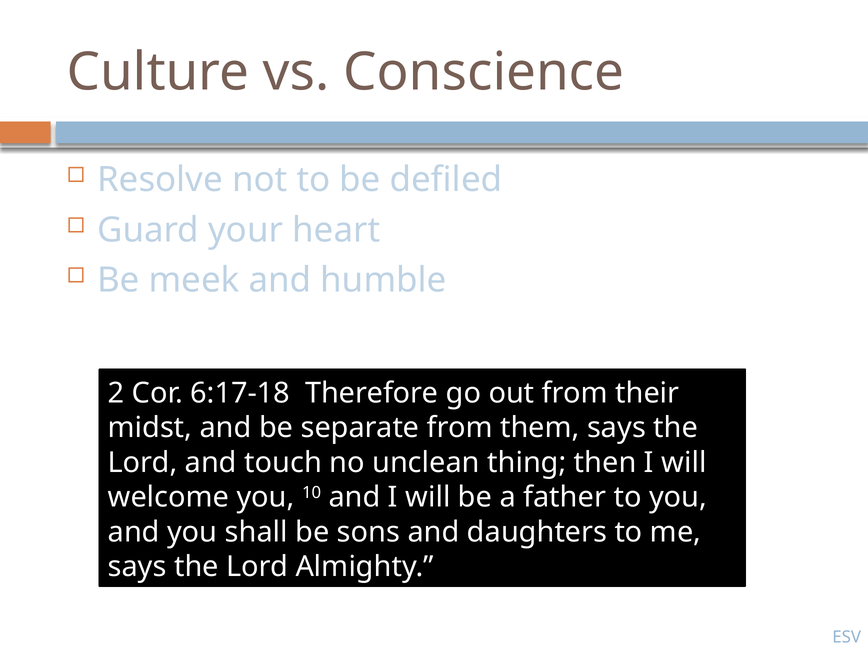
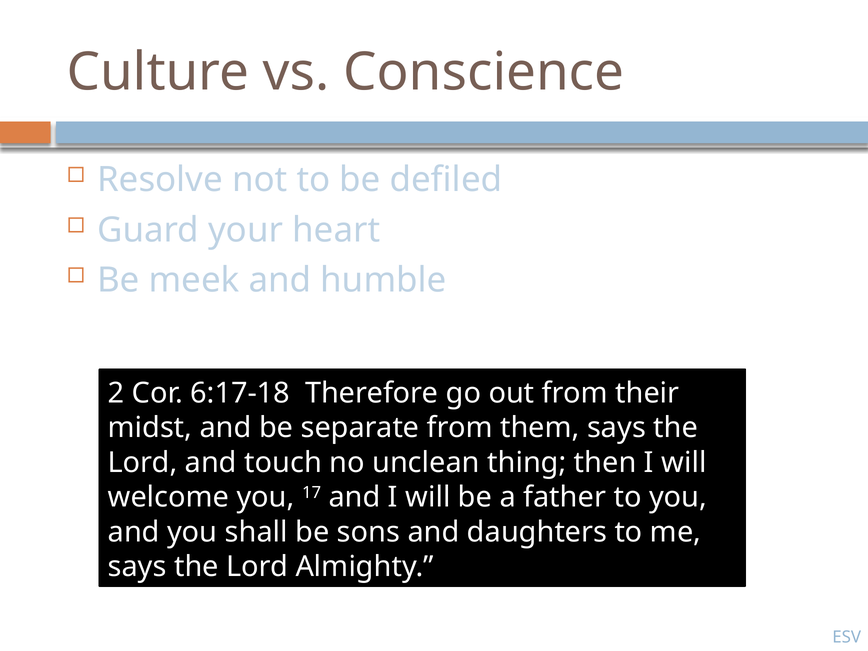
10: 10 -> 17
